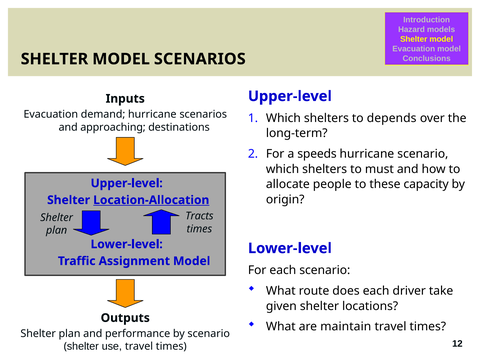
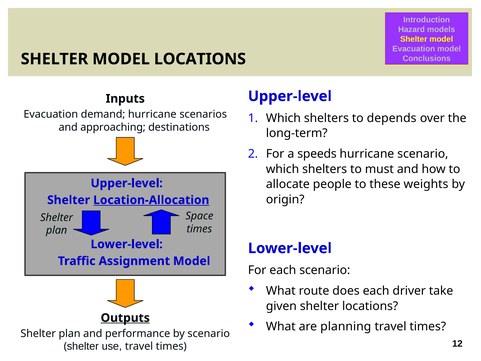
MODEL SCENARIOS: SCENARIOS -> LOCATIONS
capacity: capacity -> weights
Tracts: Tracts -> Space
Outputs underline: none -> present
maintain: maintain -> planning
